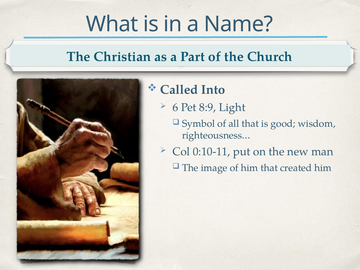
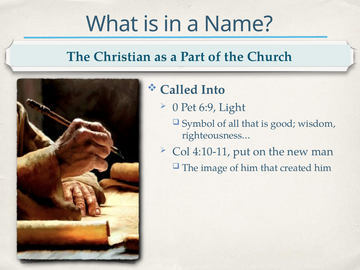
6: 6 -> 0
8:9: 8:9 -> 6:9
0:10-11: 0:10-11 -> 4:10-11
